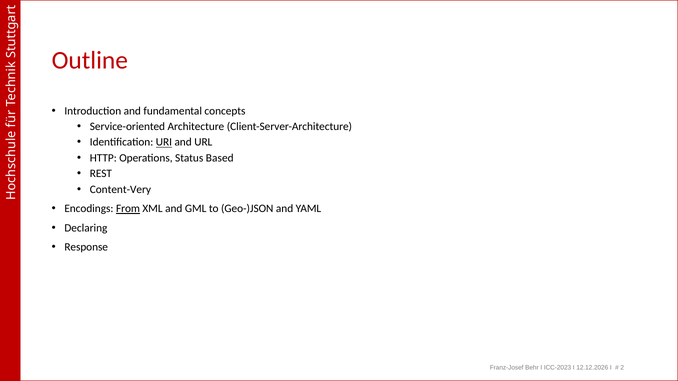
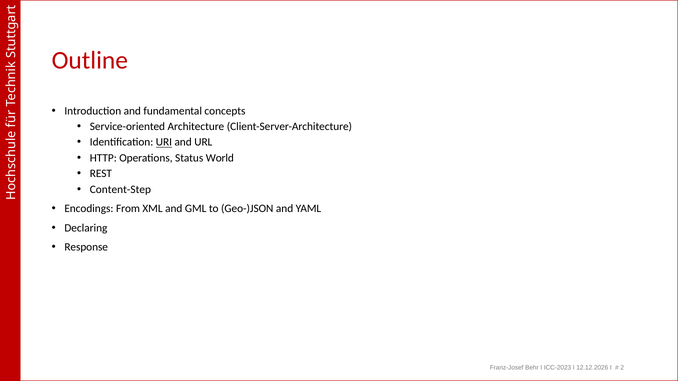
Based: Based -> World
Content-Very: Content-Very -> Content-Step
From underline: present -> none
